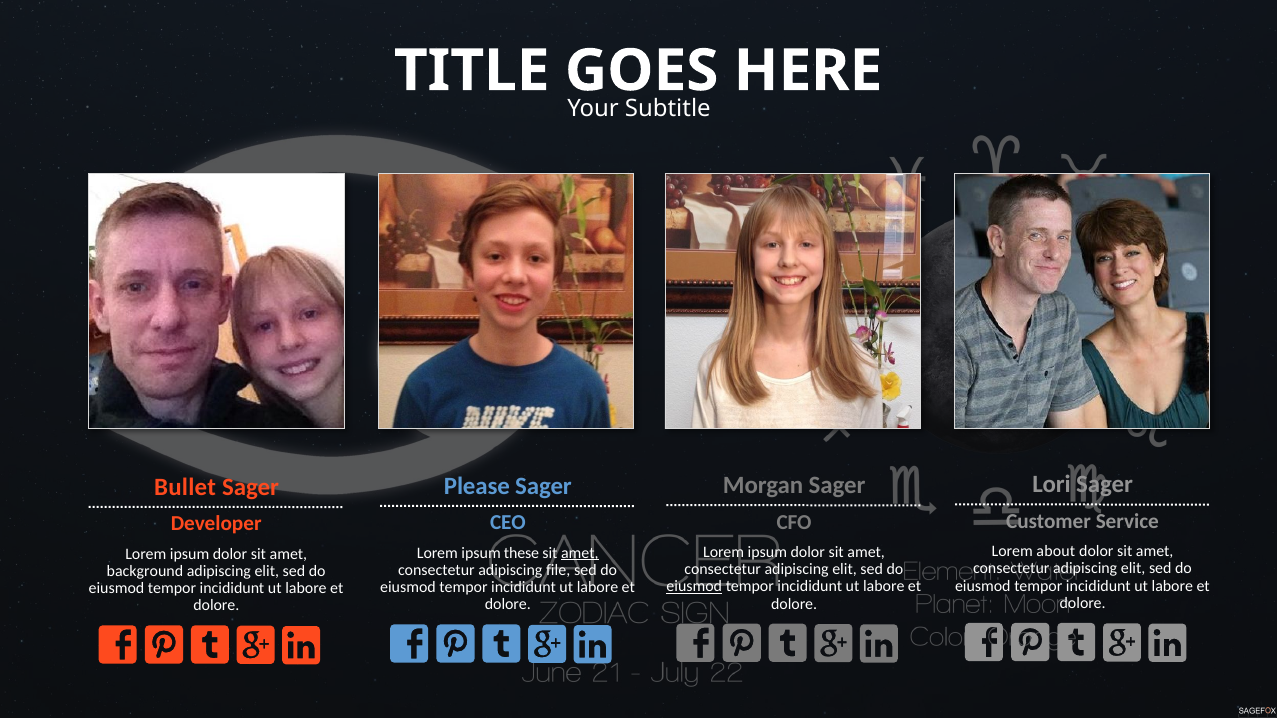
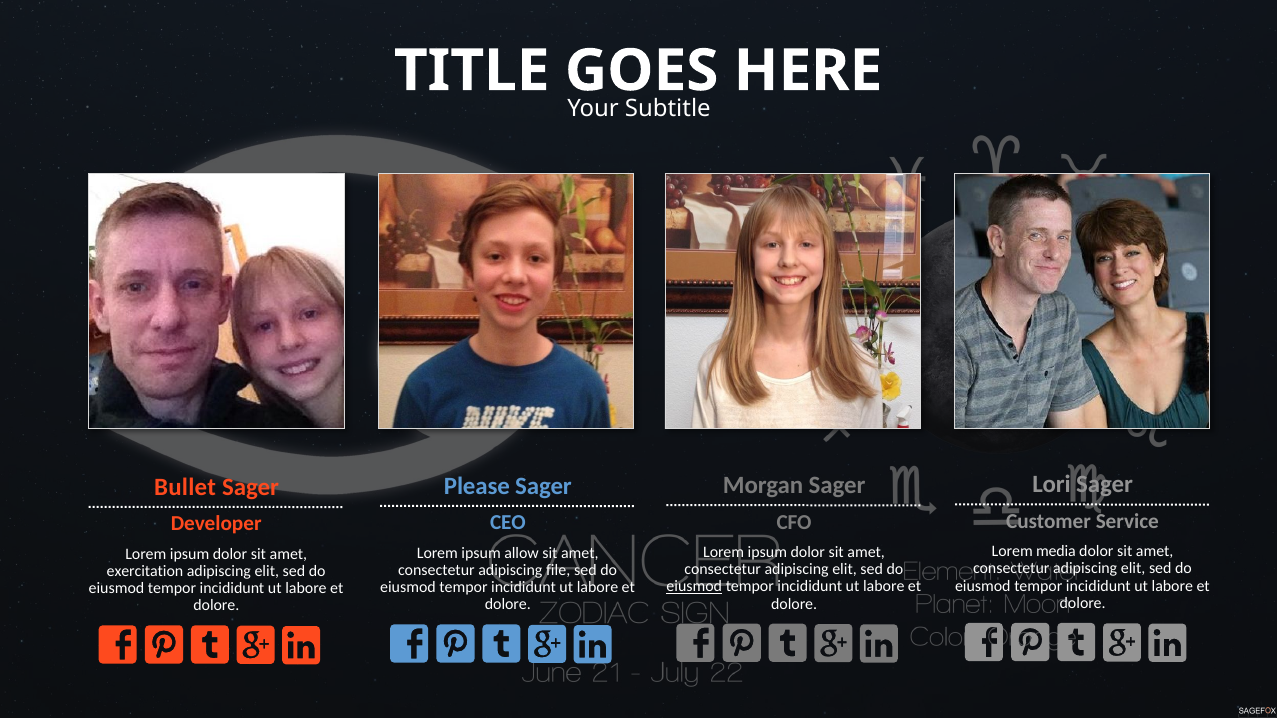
about: about -> media
these: these -> allow
amet at (580, 553) underline: present -> none
background: background -> exercitation
